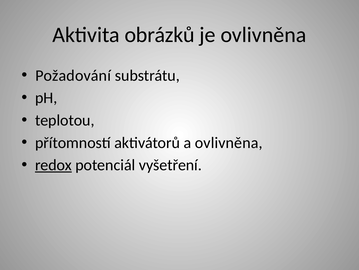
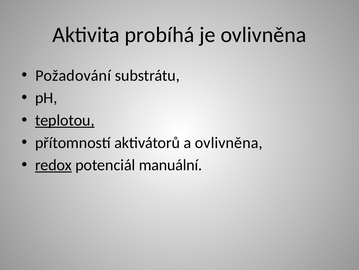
obrázků: obrázků -> probíhá
teplotou underline: none -> present
vyšetření: vyšetření -> manuální
